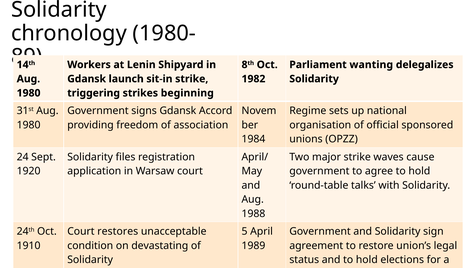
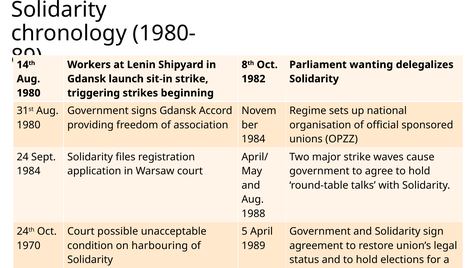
1920 at (29, 171): 1920 -> 1984
restores at (118, 231): restores -> possible
1910: 1910 -> 1970
devastating: devastating -> harbouring
